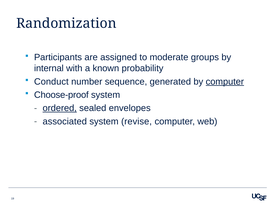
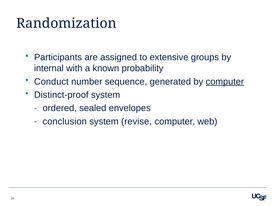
moderate: moderate -> extensive
Choose-proof: Choose-proof -> Distinct-proof
ordered underline: present -> none
associated: associated -> conclusion
